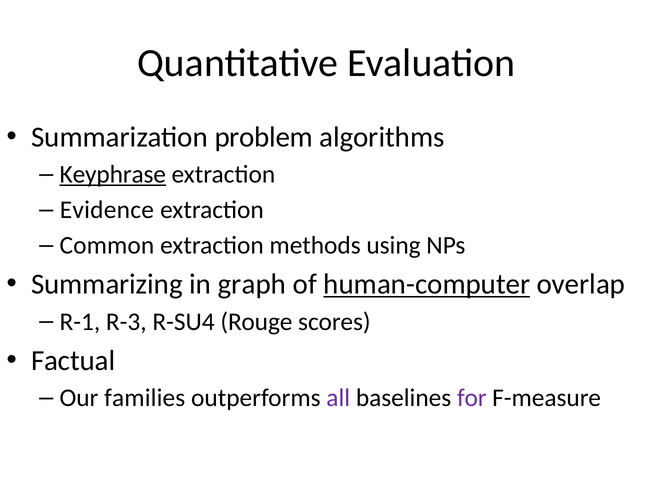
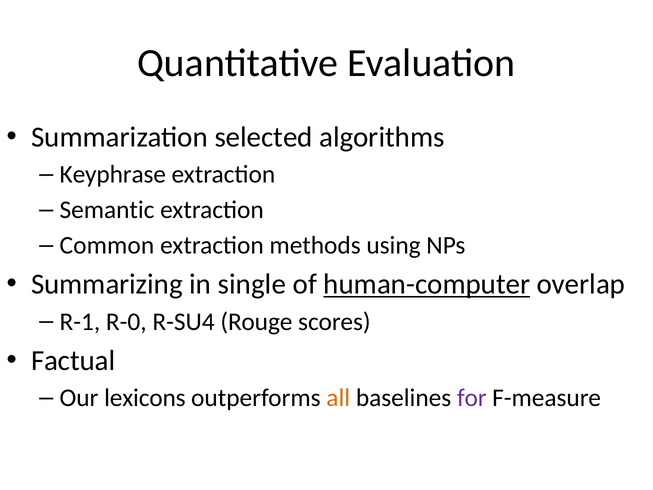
problem: problem -> selected
Keyphrase underline: present -> none
Evidence: Evidence -> Semantic
graph: graph -> single
R-3: R-3 -> R-0
families: families -> lexicons
all colour: purple -> orange
